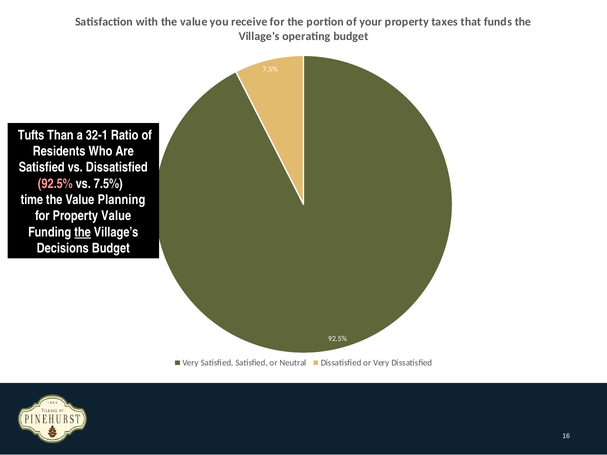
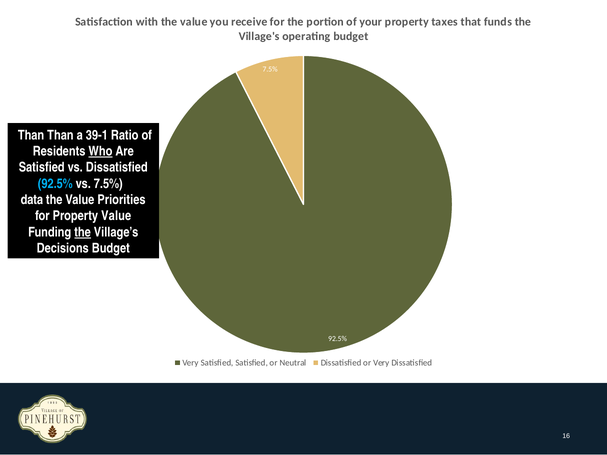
Tufts at (31, 135): Tufts -> Than
32-1: 32-1 -> 39-1
Who underline: none -> present
92.5% at (55, 184) colour: pink -> light blue
time: time -> data
Planning: Planning -> Priorities
